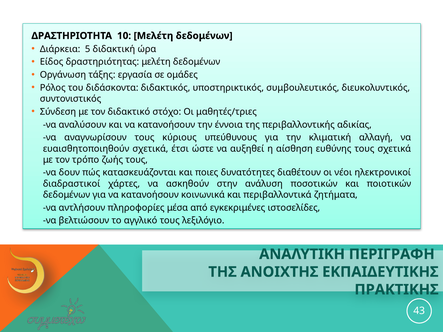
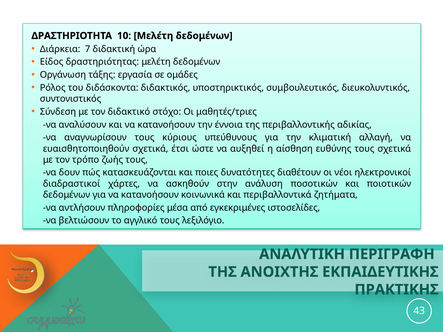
5: 5 -> 7
